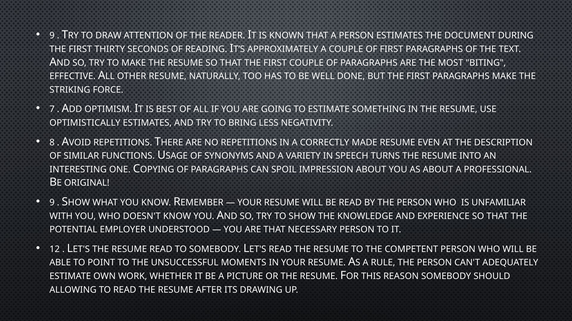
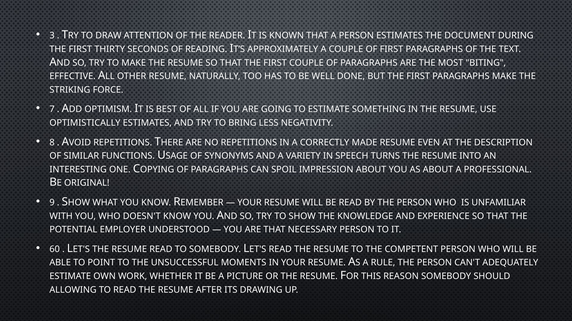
9 at (52, 36): 9 -> 3
12: 12 -> 60
